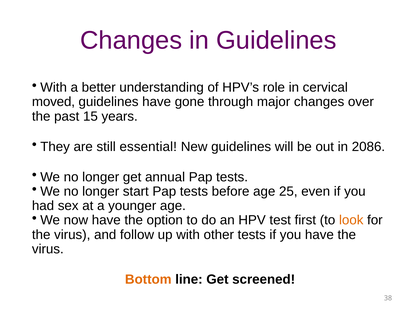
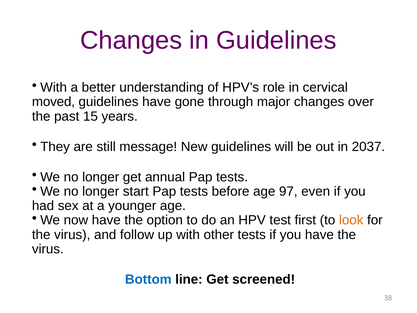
essential: essential -> message
2086: 2086 -> 2037
25: 25 -> 97
Bottom colour: orange -> blue
